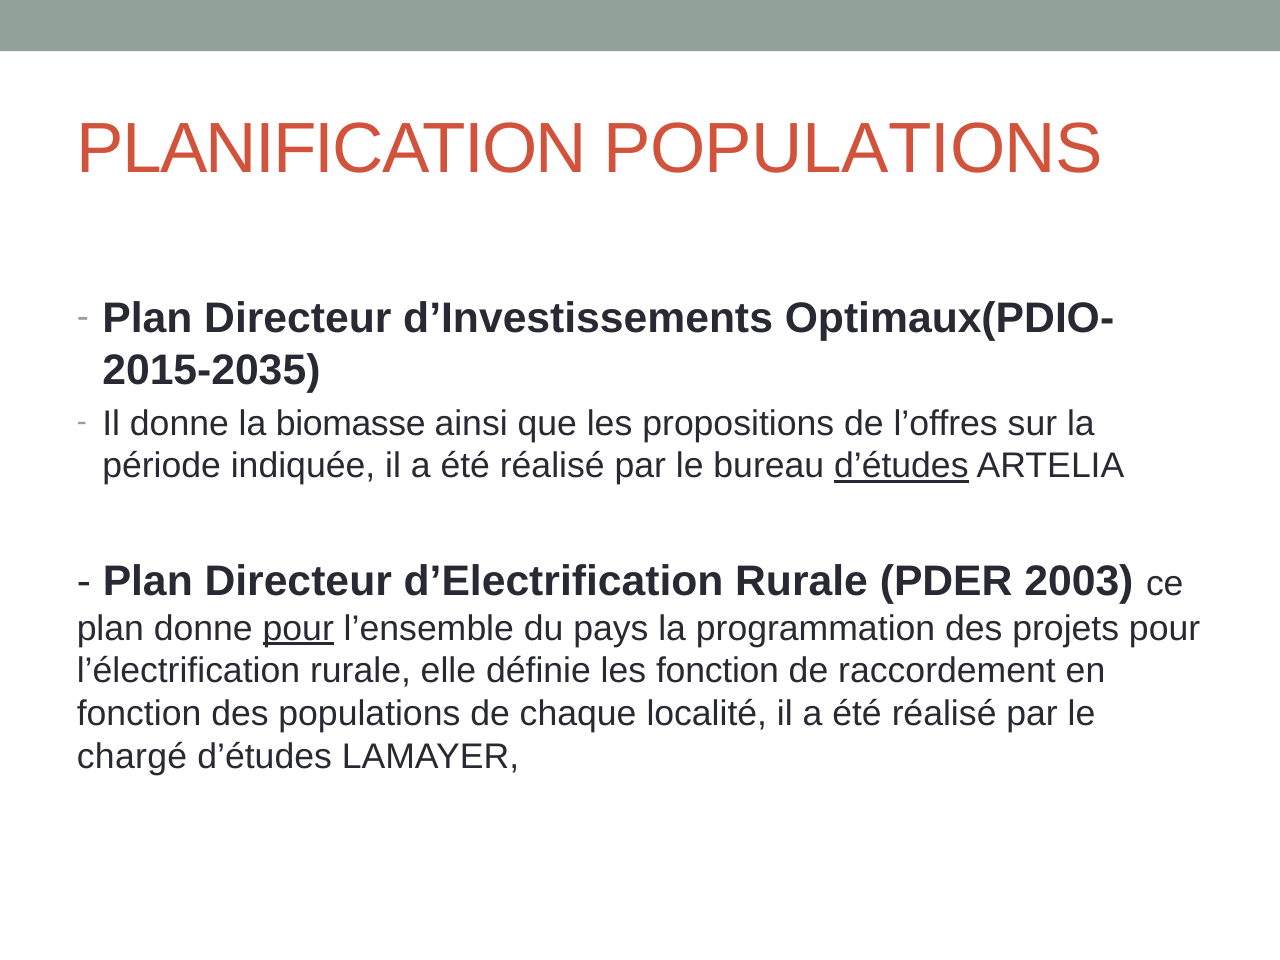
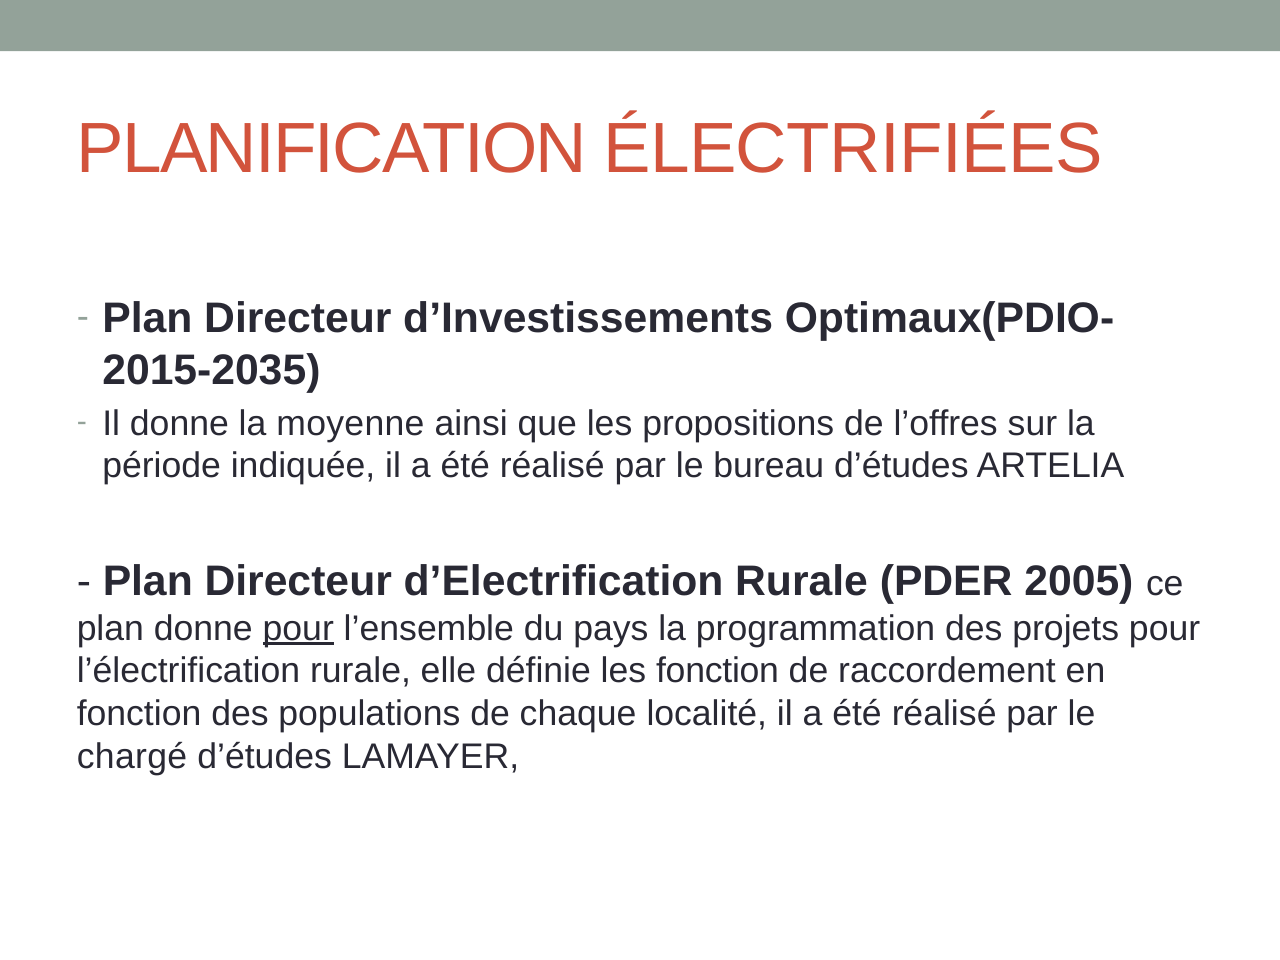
PLANIFICATION POPULATIONS: POPULATIONS -> ÉLECTRIFIÉES
biomasse: biomasse -> moyenne
d’études at (901, 466) underline: present -> none
2003: 2003 -> 2005
